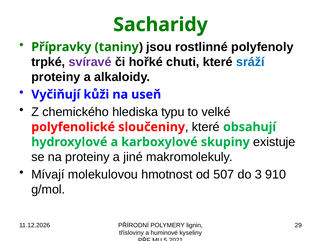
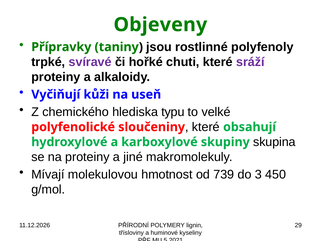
Sacharidy: Sacharidy -> Objeveny
sráží colour: blue -> purple
existuje: existuje -> skupina
507: 507 -> 739
910: 910 -> 450
